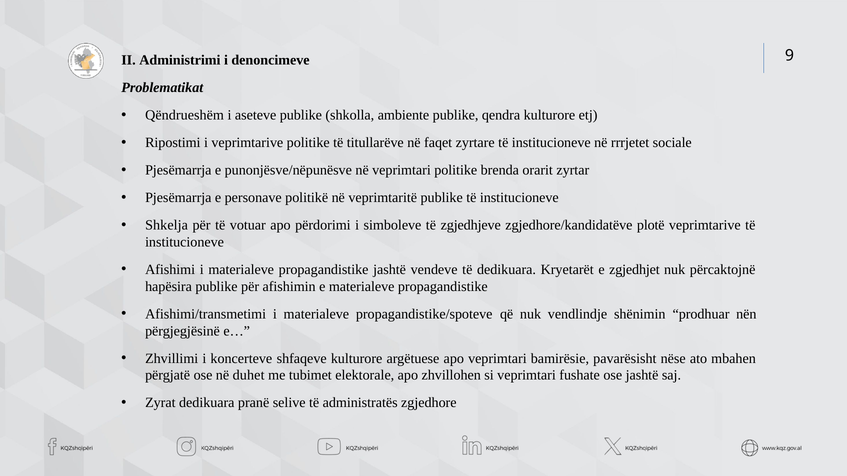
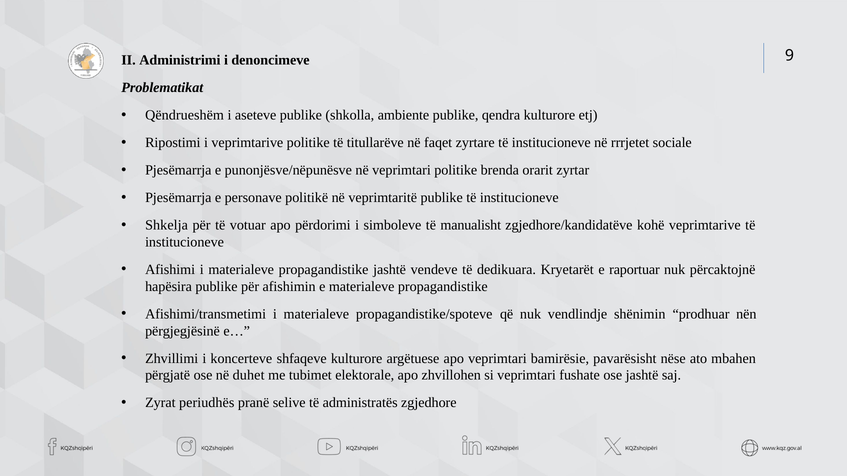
zgjedhjeve: zgjedhjeve -> manualisht
plotë: plotë -> kohë
zgjedhjet: zgjedhjet -> raportuar
Zyrat dedikuara: dedikuara -> periudhës
